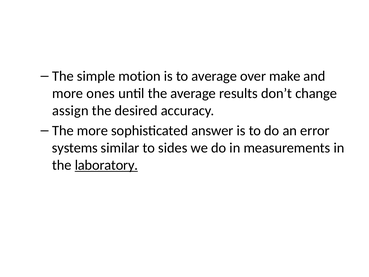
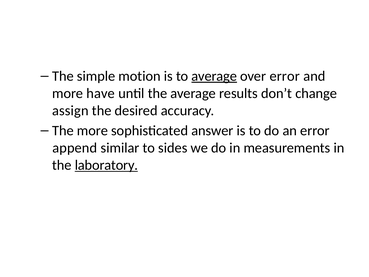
average at (214, 76) underline: none -> present
over make: make -> error
ones: ones -> have
systems: systems -> append
